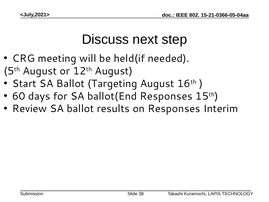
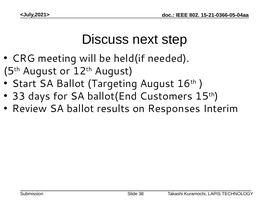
60: 60 -> 33
ballot(End Responses: Responses -> Customers
